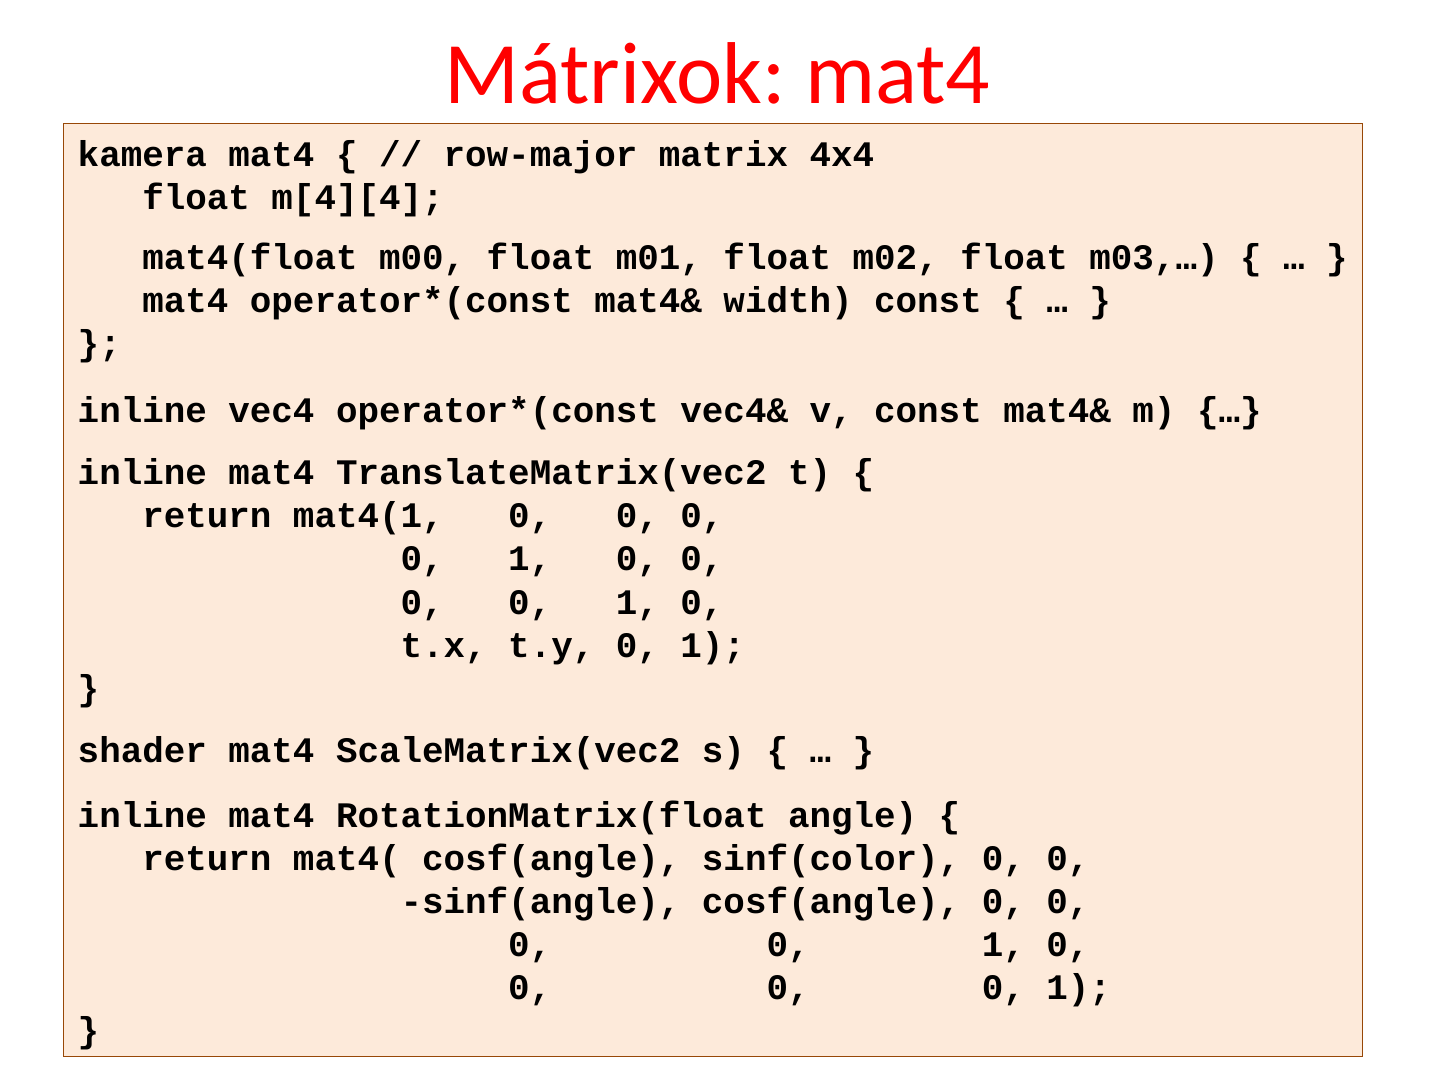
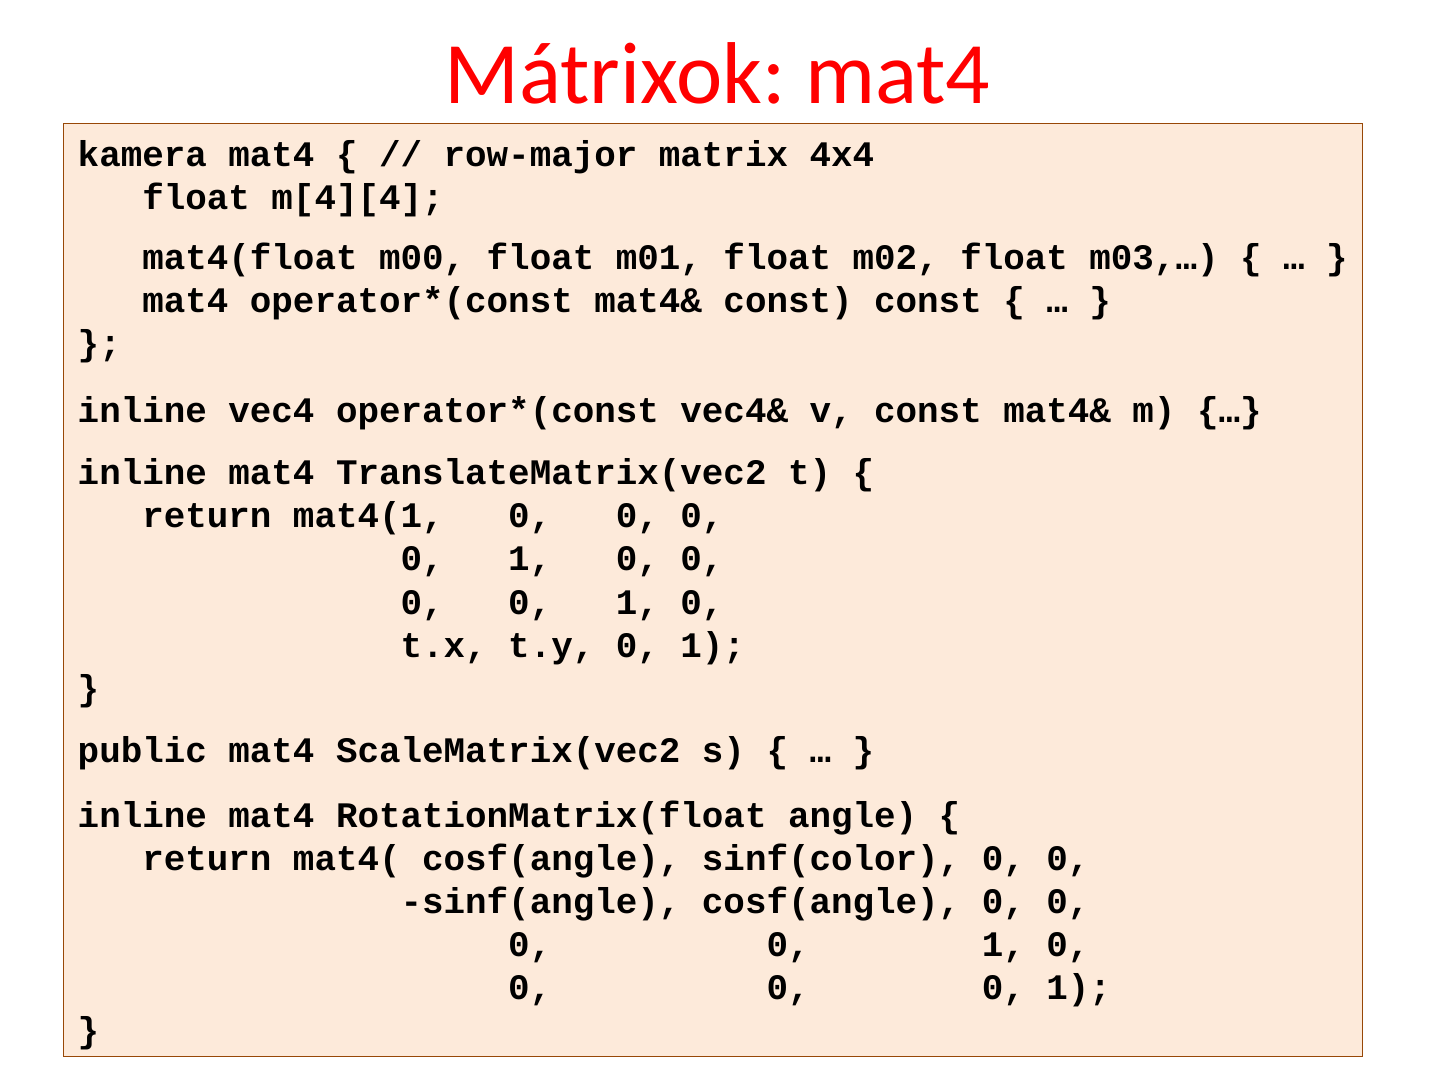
mat4& width: width -> const
shader: shader -> public
